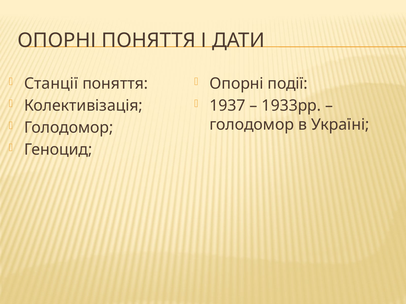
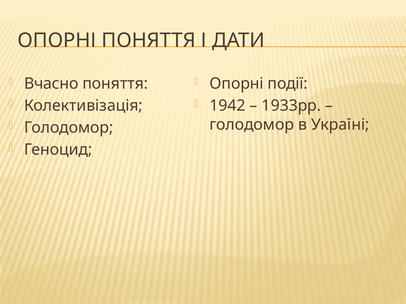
Станції: Станції -> Вчасно
1937: 1937 -> 1942
